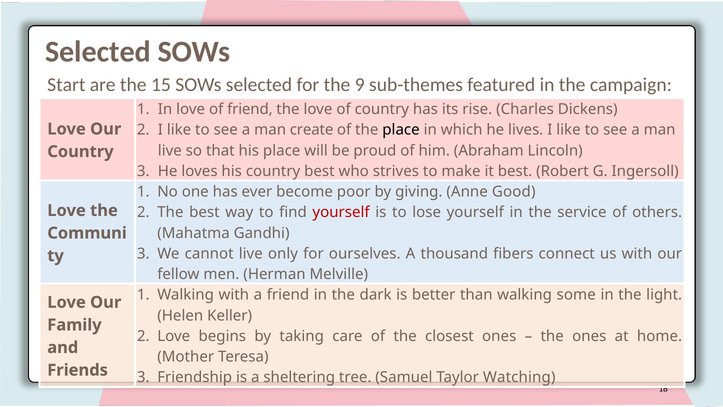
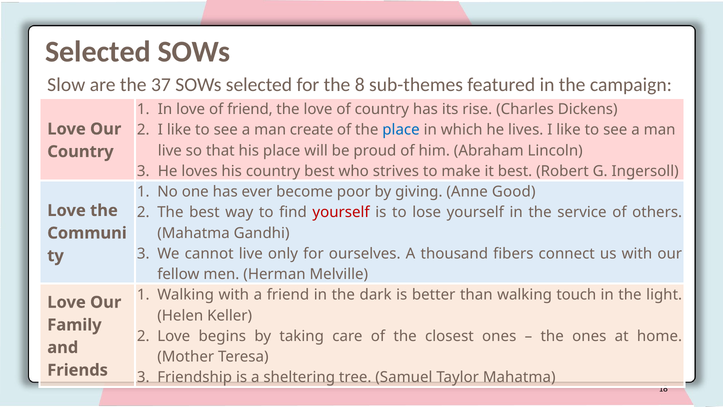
Start: Start -> Slow
15: 15 -> 37
9: 9 -> 8
place at (401, 130) colour: black -> blue
some: some -> touch
Taylor Watching: Watching -> Mahatma
